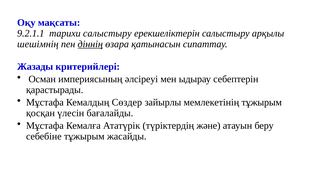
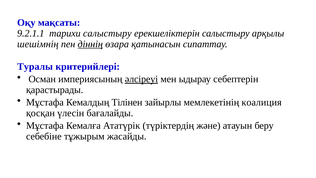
Жазады: Жазады -> Туралы
әлсіреуі underline: none -> present
Сөздер: Сөздер -> Тілінен
мемлекетінің тұжырым: тұжырым -> коалиция
